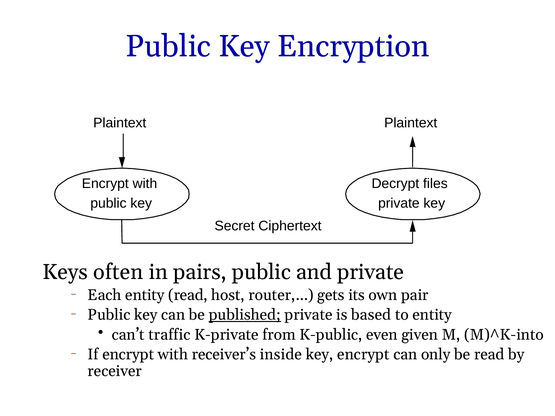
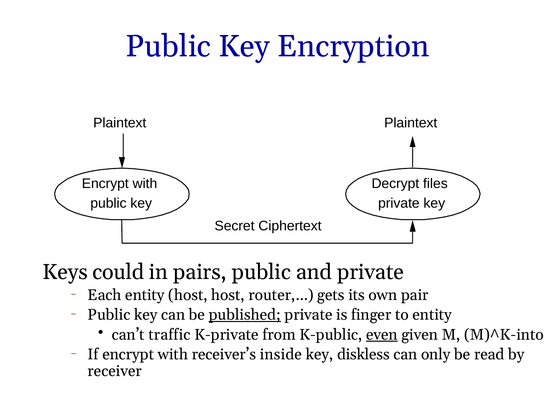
often: often -> could
entity read: read -> host
based: based -> finger
even underline: none -> present
key encrypt: encrypt -> diskless
